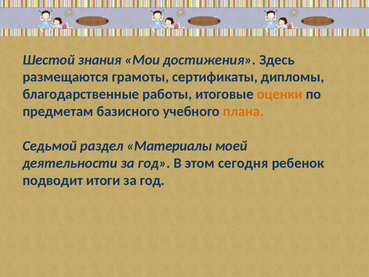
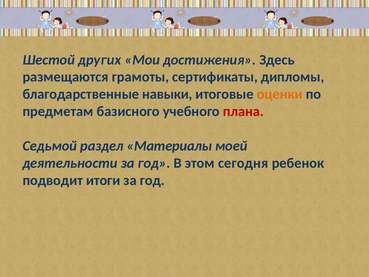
знания: знания -> других
работы: работы -> навыки
плана colour: orange -> red
